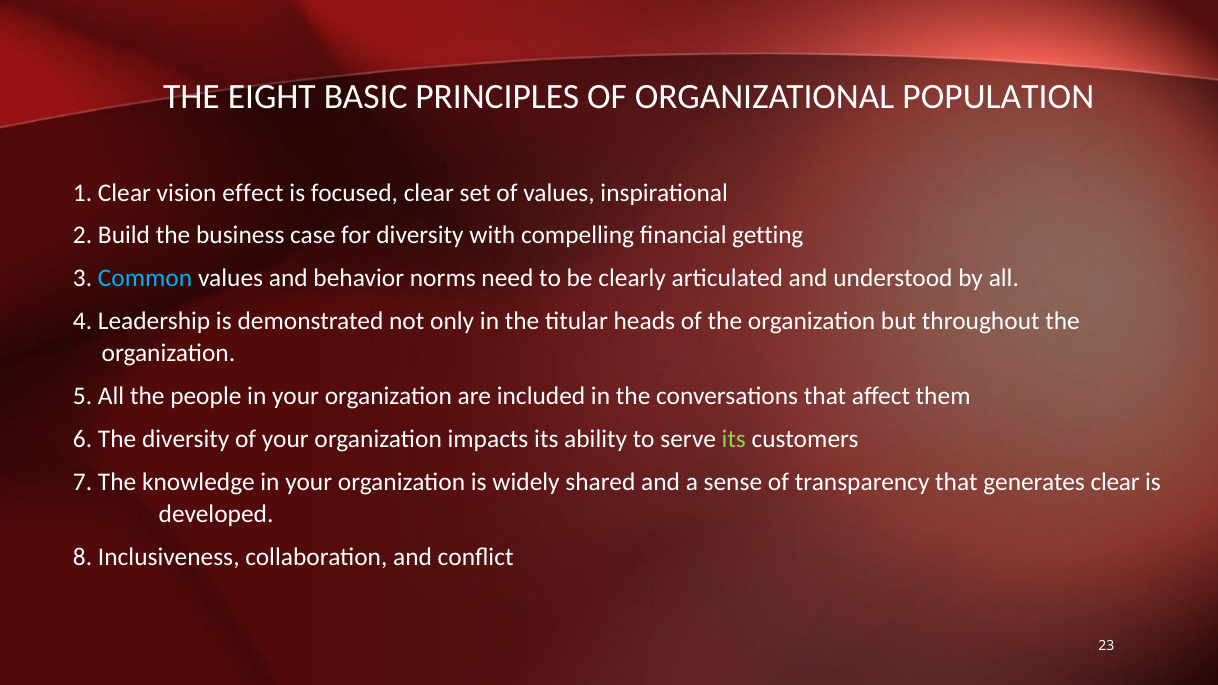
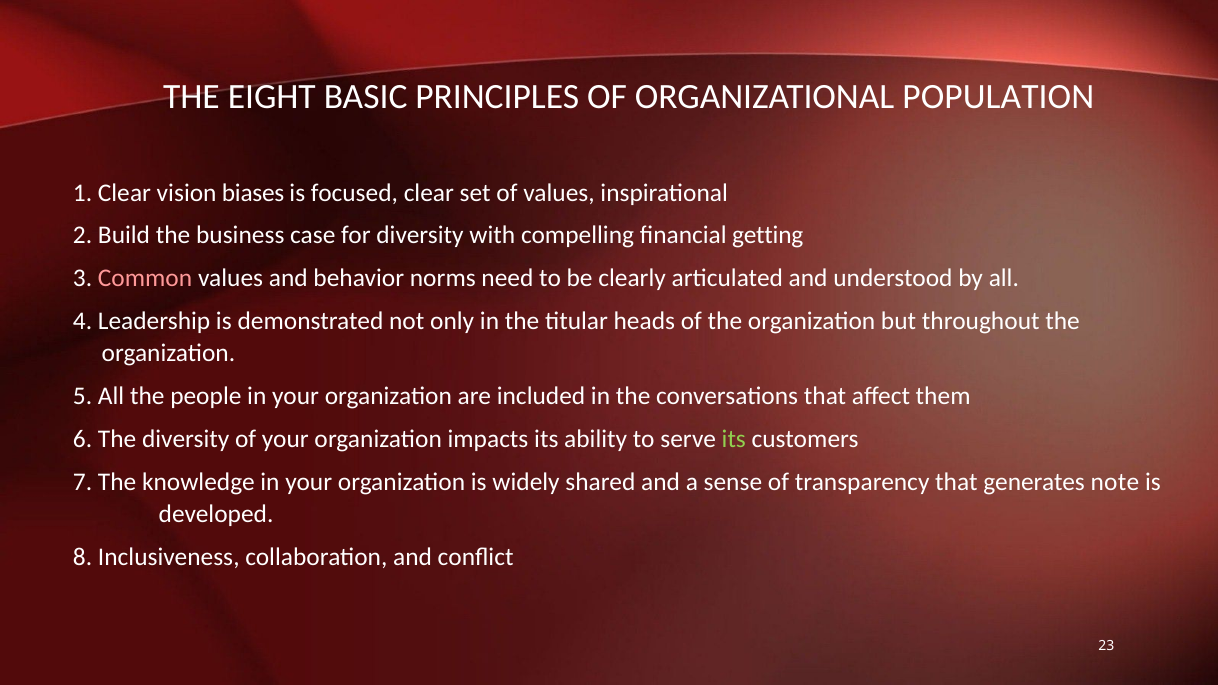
effect: effect -> biases
Common colour: light blue -> pink
generates clear: clear -> note
